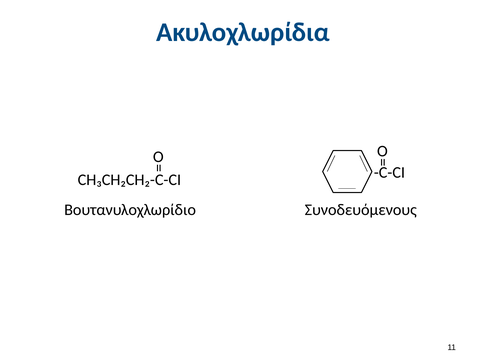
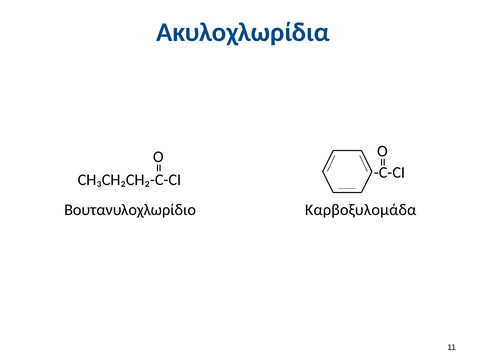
Συνοδευόμενους: Συνοδευόμενους -> Καρβοξυλομάδα
